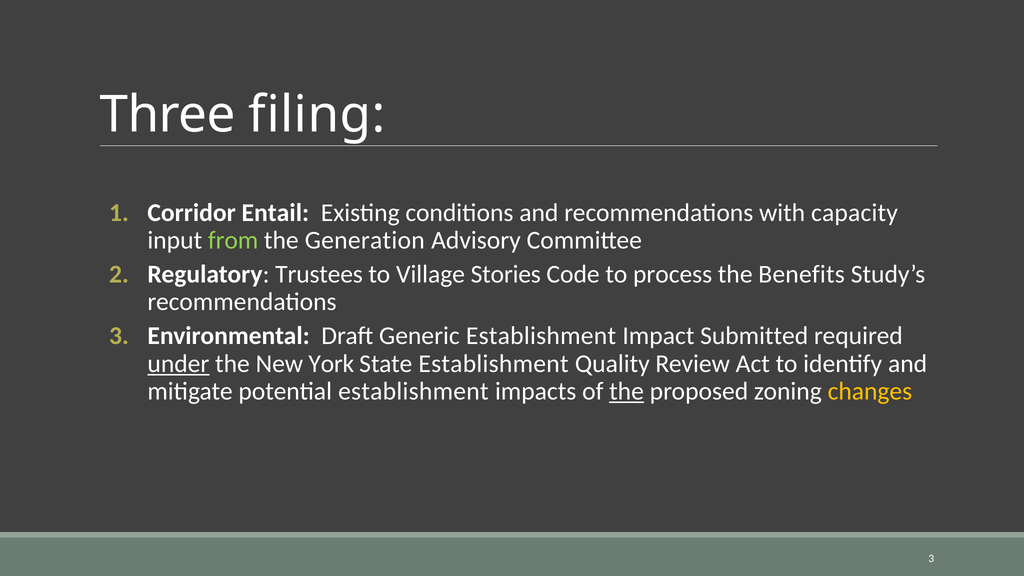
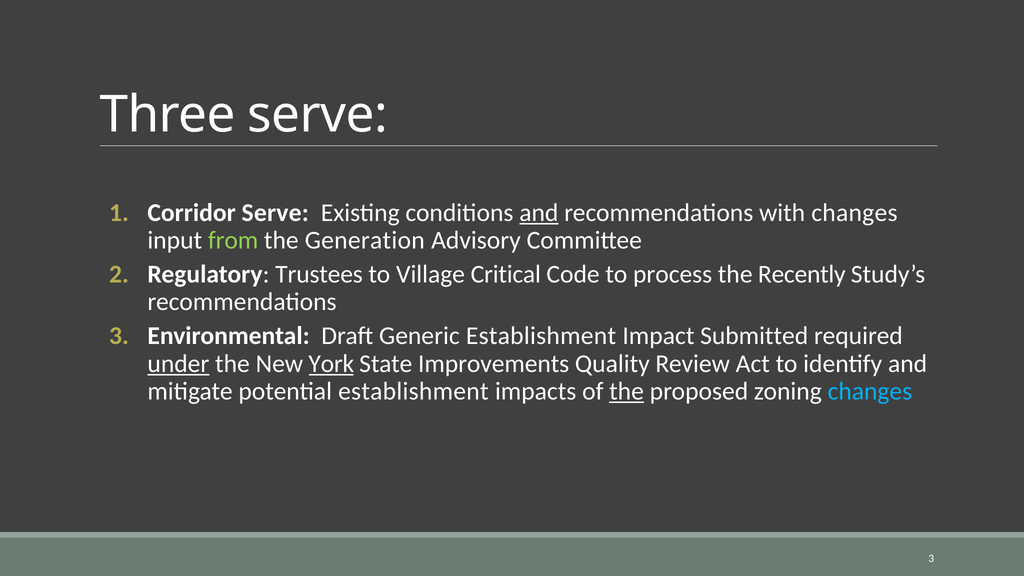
Three filing: filing -> serve
Corridor Entail: Entail -> Serve
and at (539, 213) underline: none -> present
with capacity: capacity -> changes
Stories: Stories -> Critical
Benefits: Benefits -> Recently
York underline: none -> present
State Establishment: Establishment -> Improvements
changes at (870, 391) colour: yellow -> light blue
